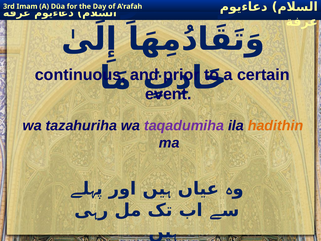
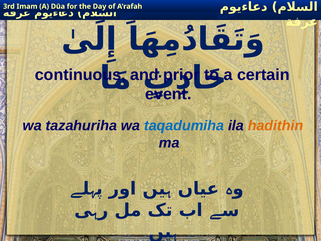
taqadumiha colour: purple -> blue
